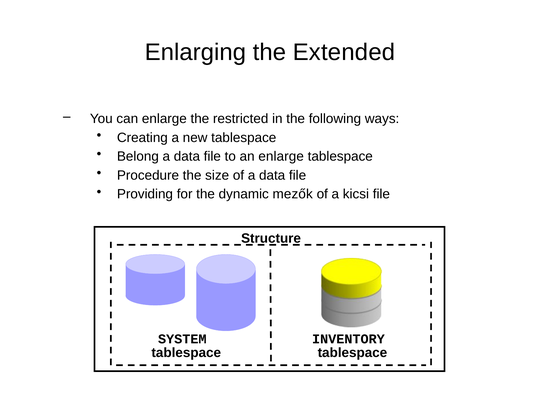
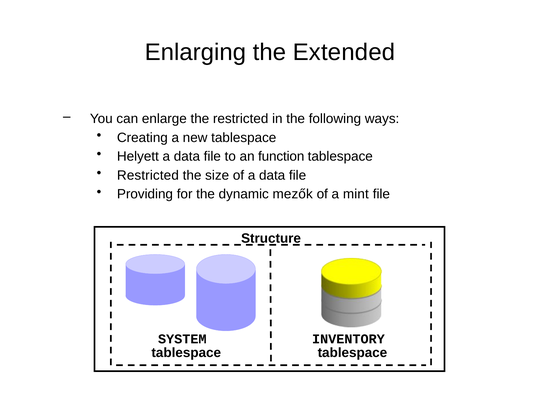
Belong: Belong -> Helyett
an enlarge: enlarge -> function
Procedure at (148, 175): Procedure -> Restricted
kicsi: kicsi -> mint
